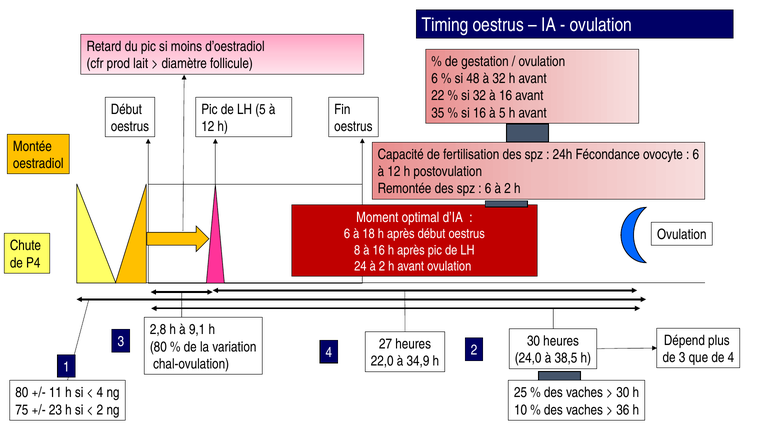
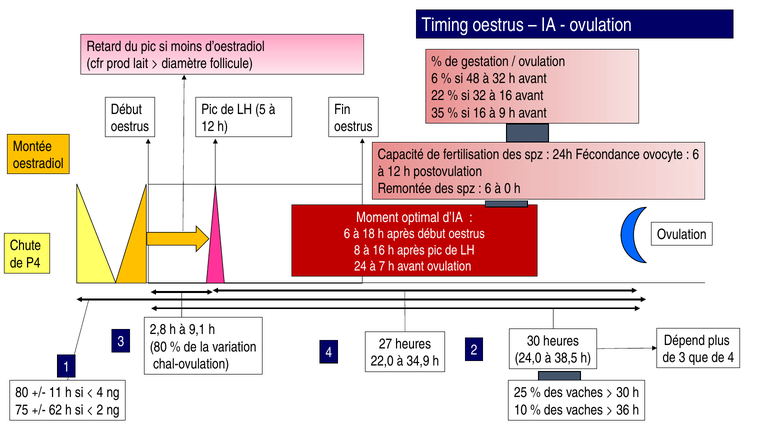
à 5: 5 -> 9
6 à 2: 2 -> 0
24 à 2: 2 -> 7
23: 23 -> 62
